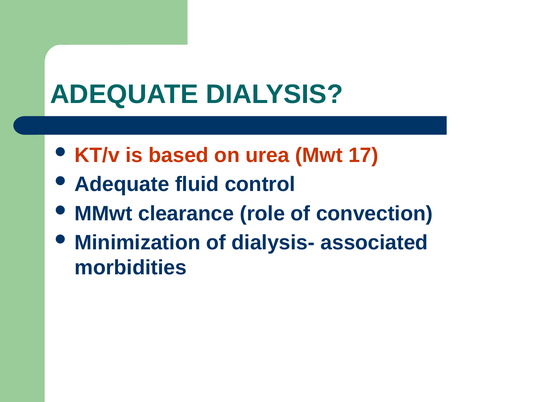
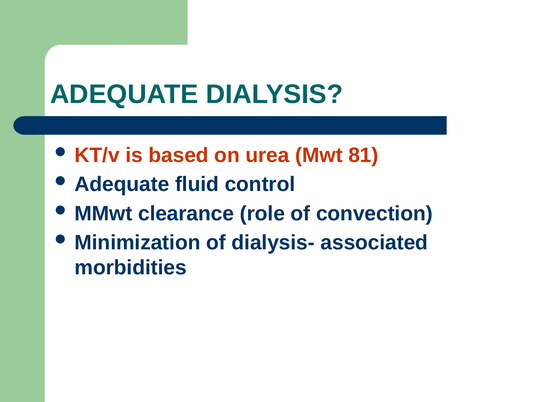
17: 17 -> 81
